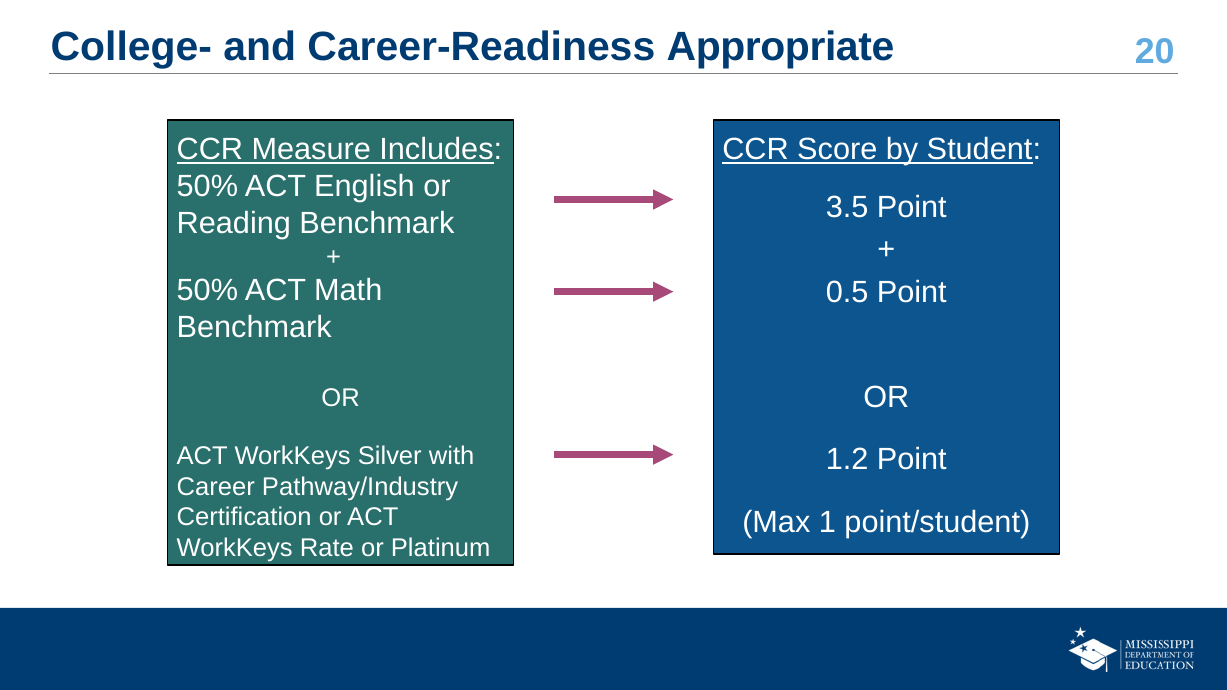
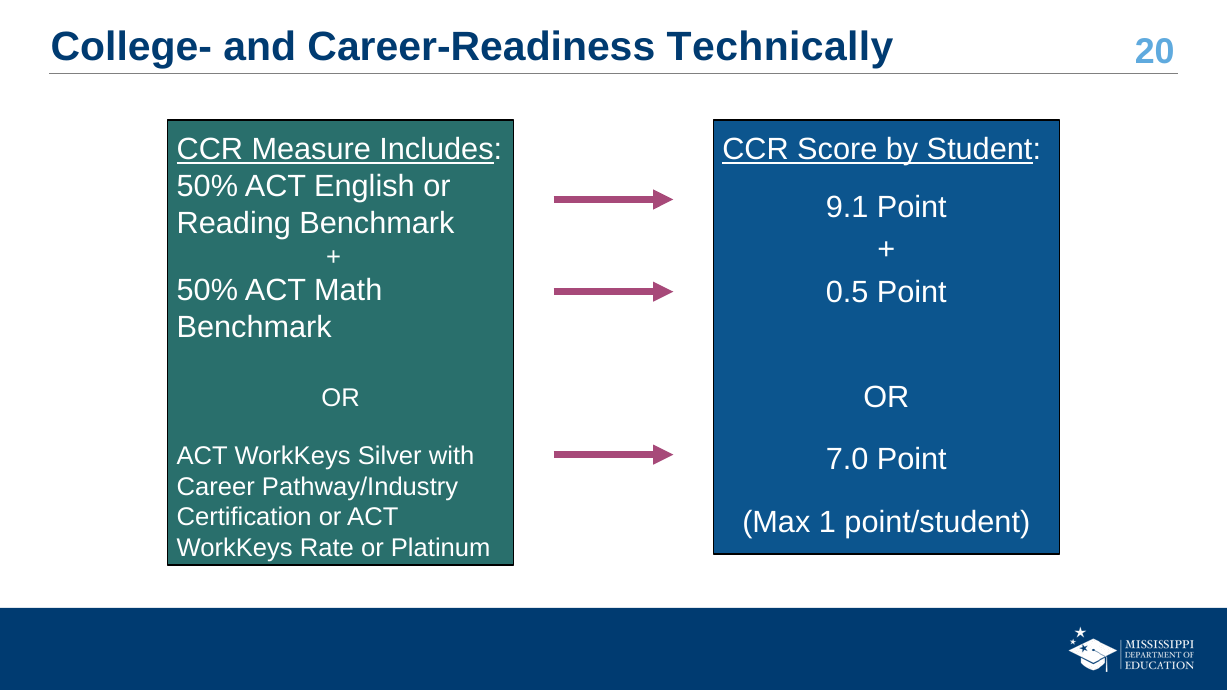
Appropriate: Appropriate -> Technically
3.5: 3.5 -> 9.1
1.2: 1.2 -> 7.0
